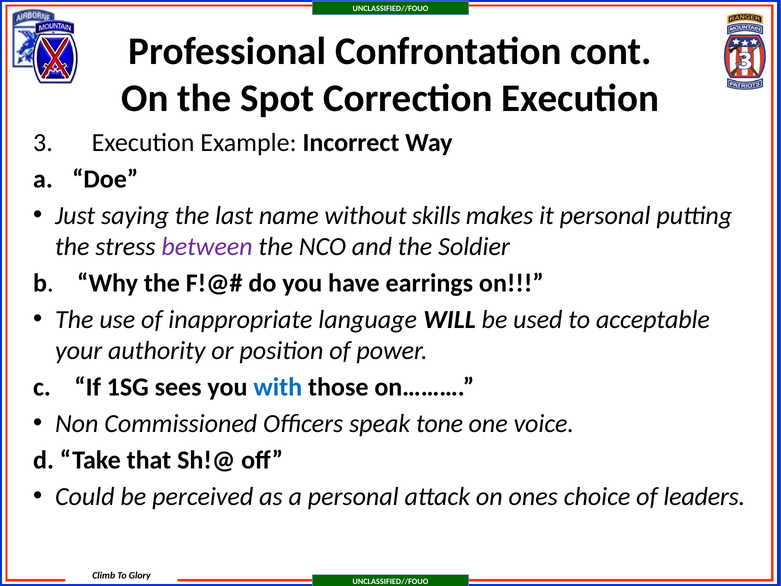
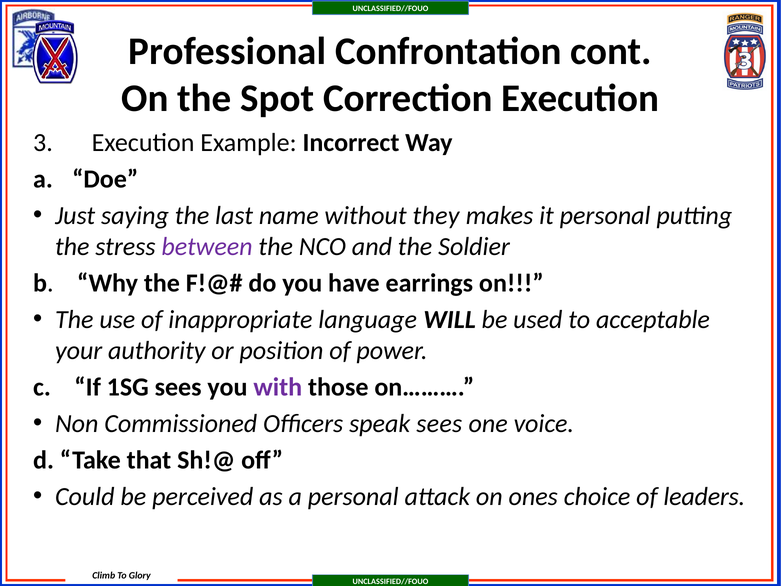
skills: skills -> they
with colour: blue -> purple
speak tone: tone -> sees
